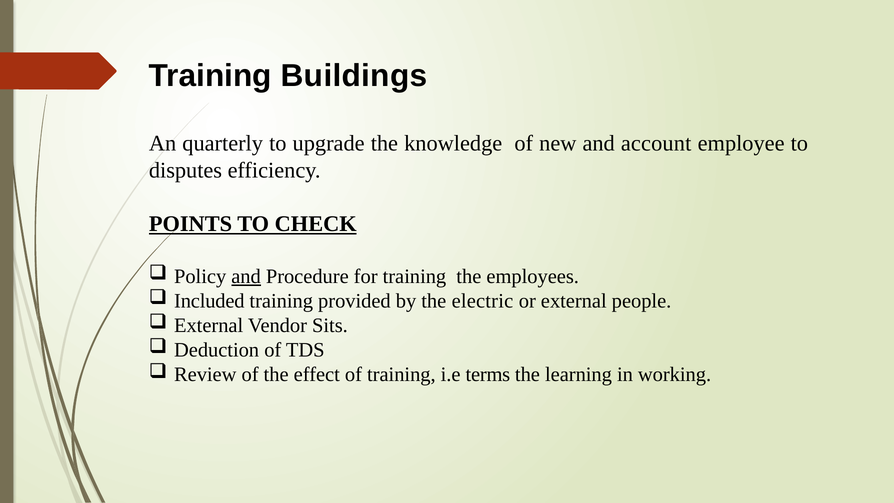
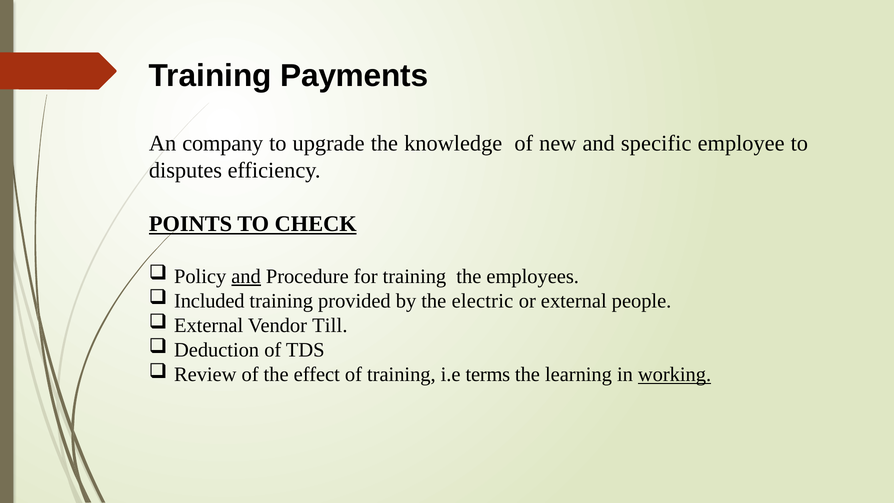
Buildings: Buildings -> Payments
quarterly: quarterly -> company
account: account -> specific
Sits: Sits -> Till
working underline: none -> present
